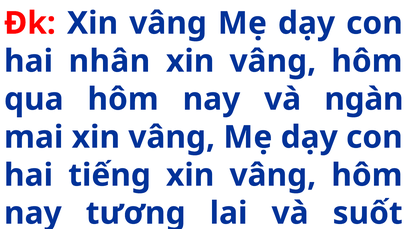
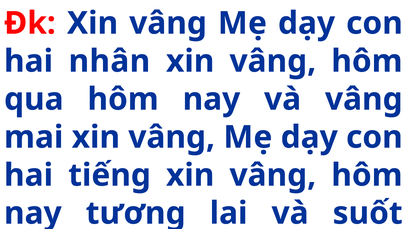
và ngàn: ngàn -> vâng
